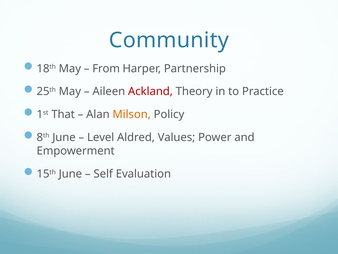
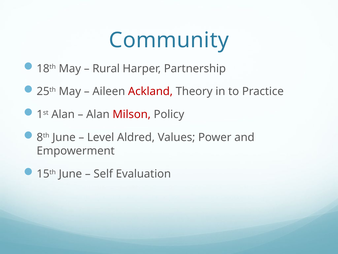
From: From -> Rural
1st That: That -> Alan
Milson colour: orange -> red
